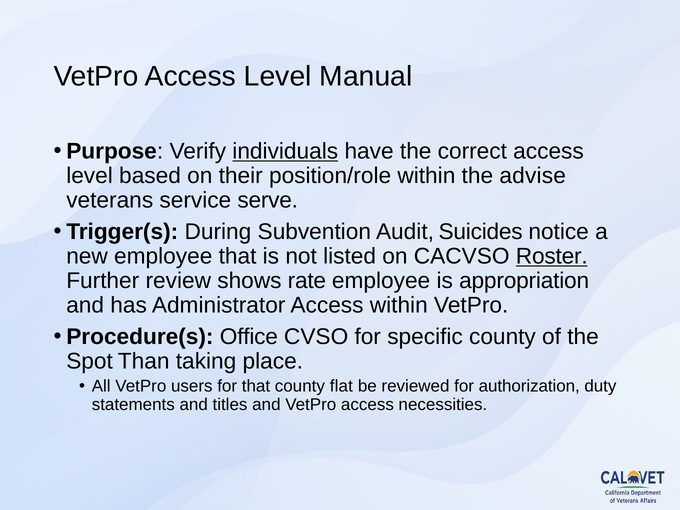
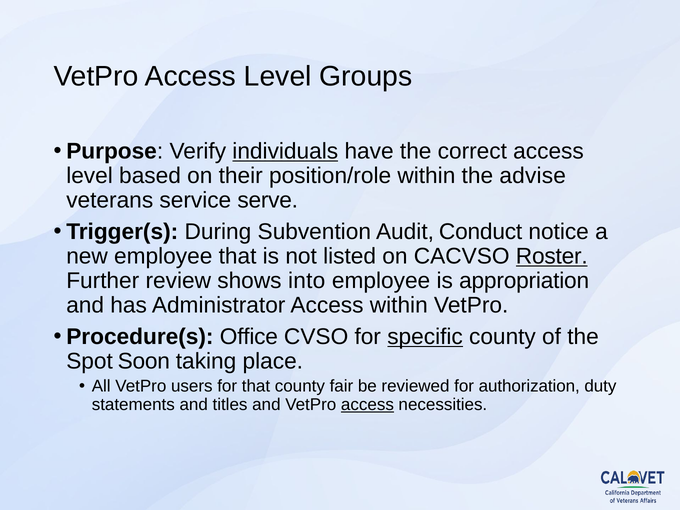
Manual: Manual -> Groups
Suicides: Suicides -> Conduct
rate: rate -> into
specific underline: none -> present
Than: Than -> Soon
flat: flat -> fair
access at (367, 405) underline: none -> present
